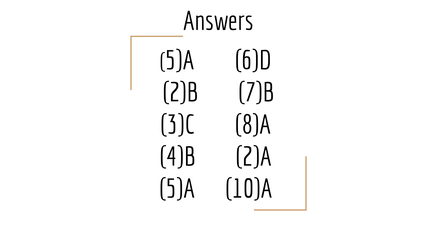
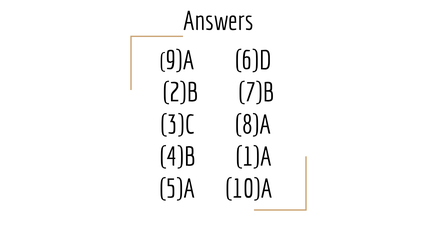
5)A at (180, 61): 5)A -> 9)A
2)A: 2)A -> 1)A
